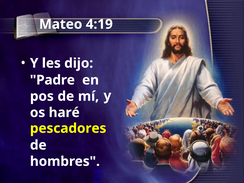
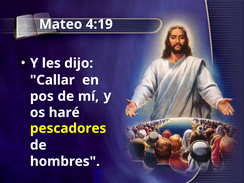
Padre: Padre -> Callar
